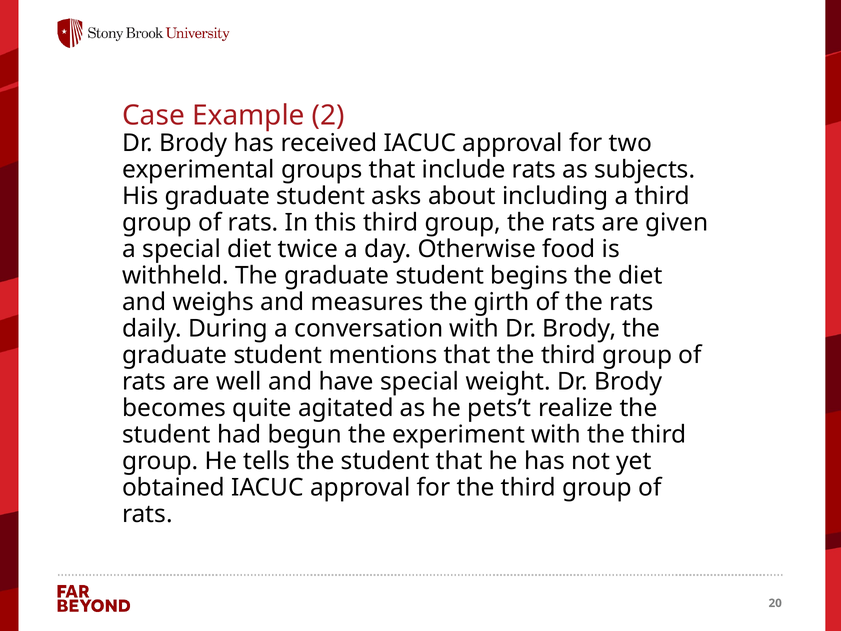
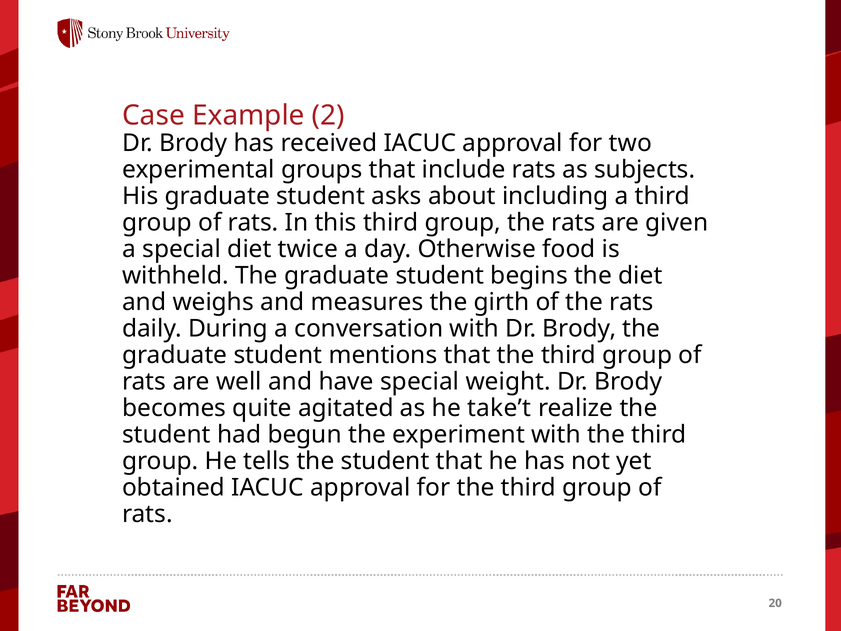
pets’t: pets’t -> take’t
